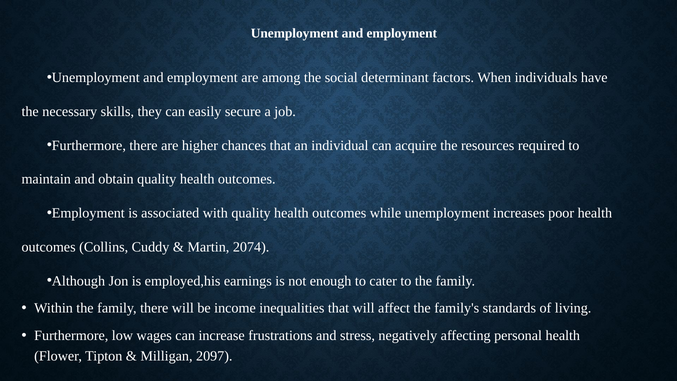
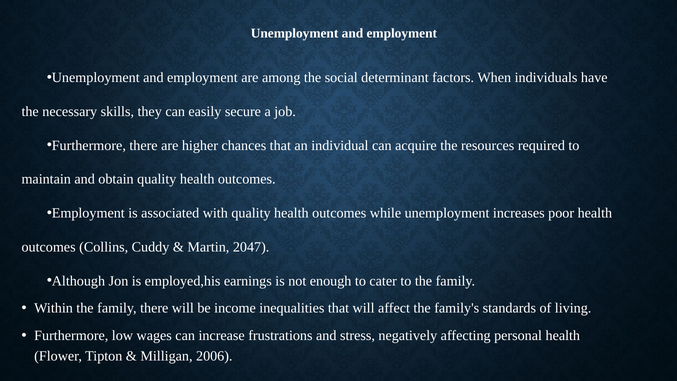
2074: 2074 -> 2047
2097: 2097 -> 2006
